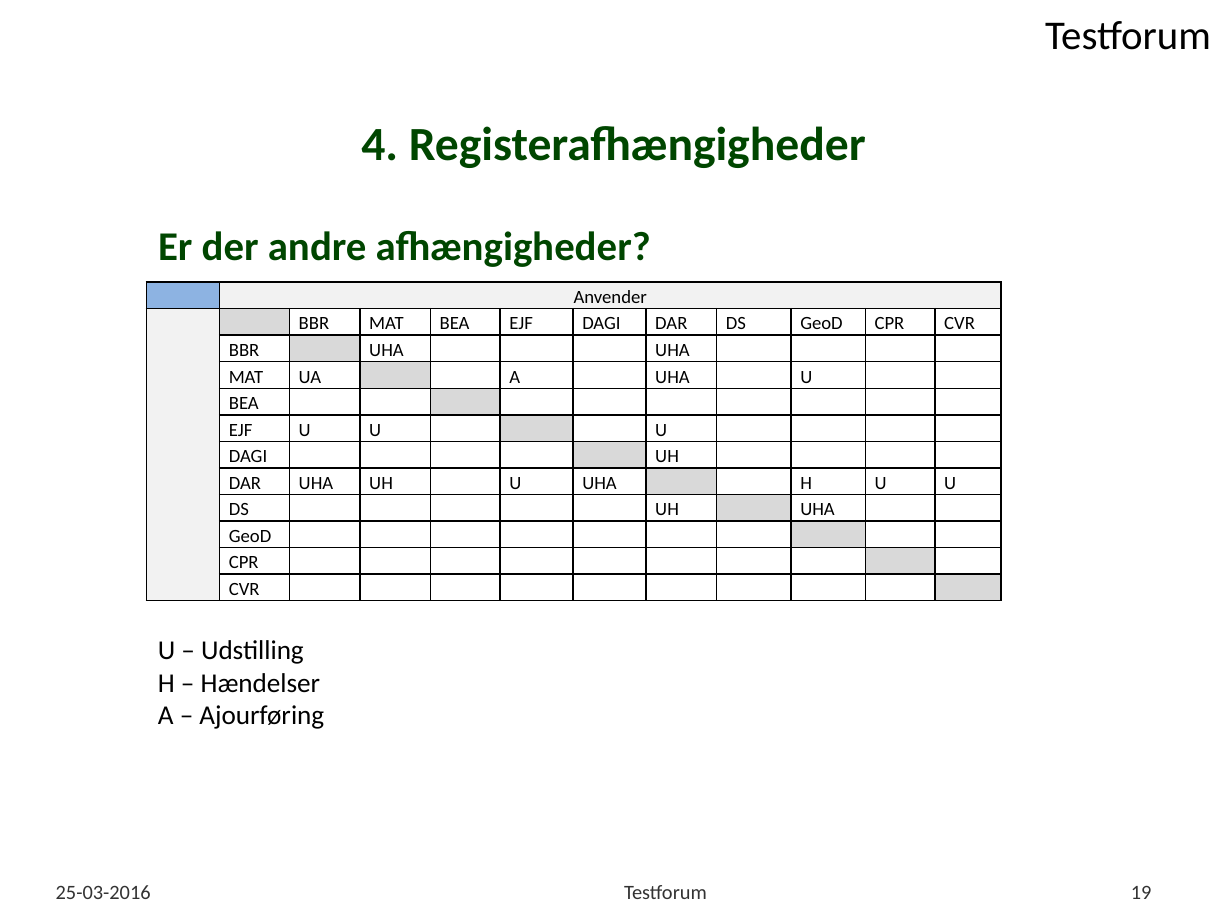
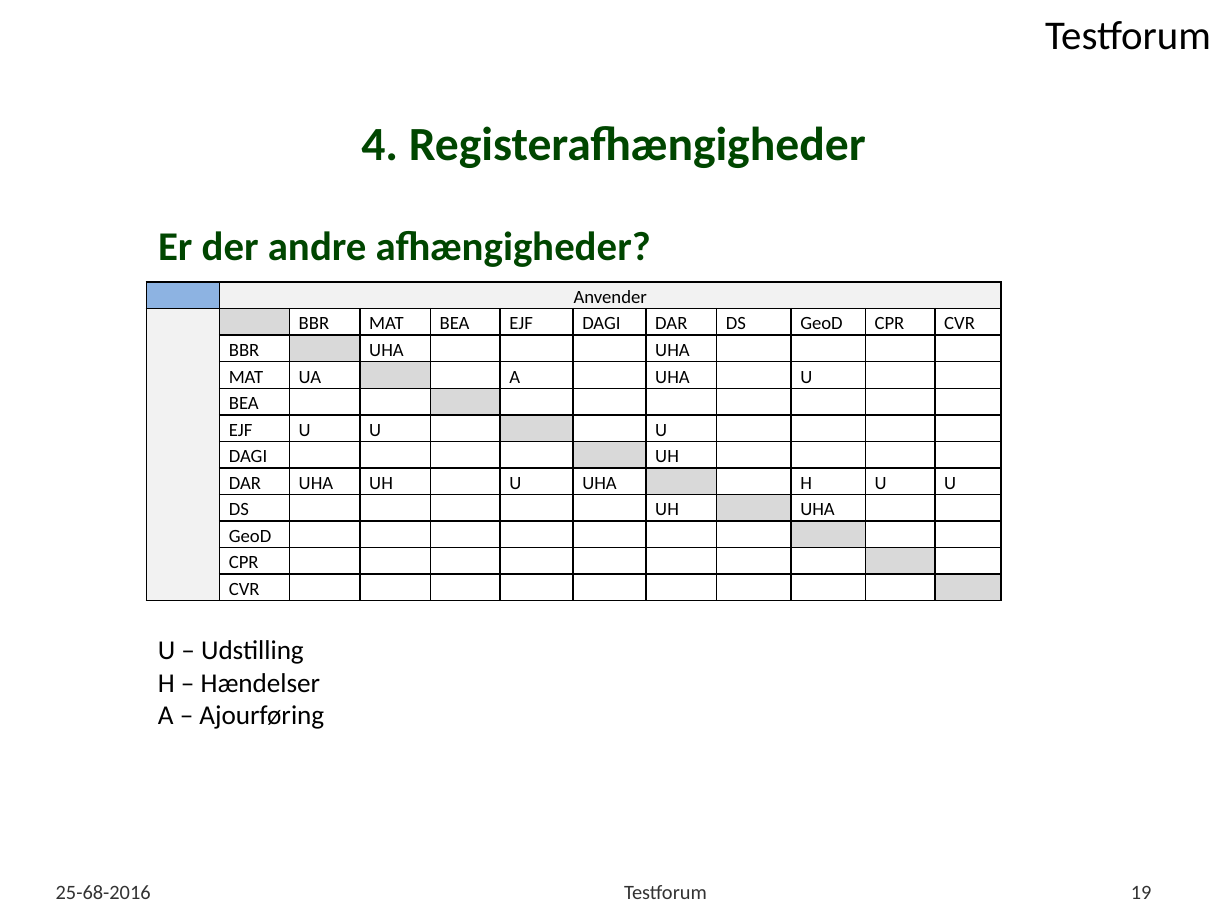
25-03-2016: 25-03-2016 -> 25-68-2016
